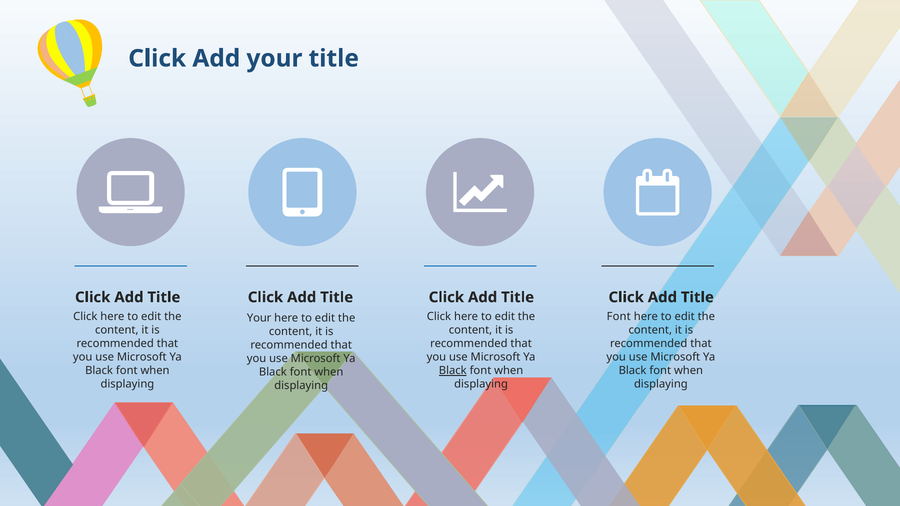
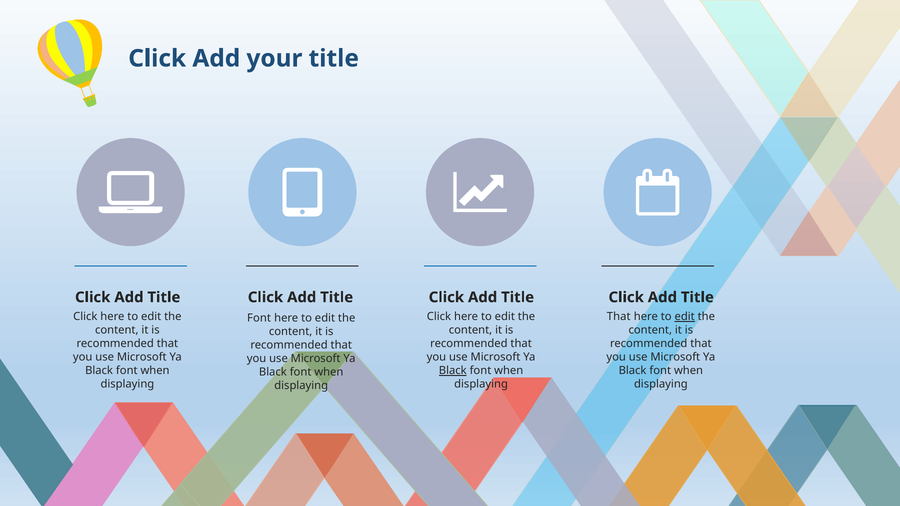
Font at (619, 317): Font -> That
edit at (685, 317) underline: none -> present
Your at (259, 318): Your -> Font
